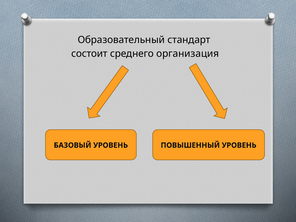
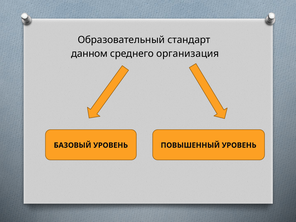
состоит: состоит -> данном
